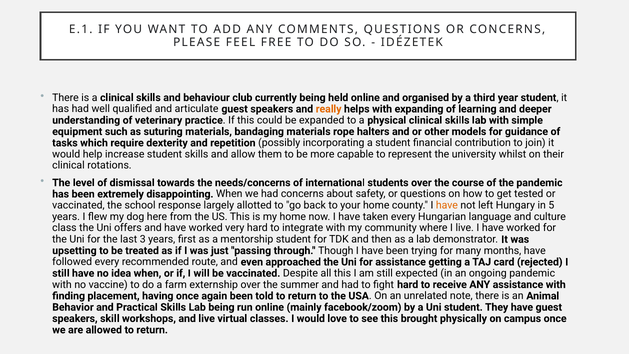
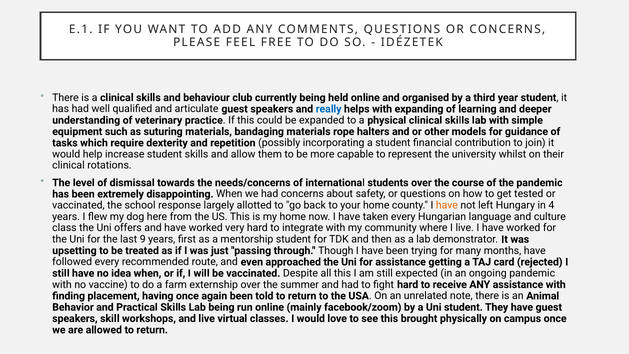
really colour: orange -> blue
5: 5 -> 4
3: 3 -> 9
